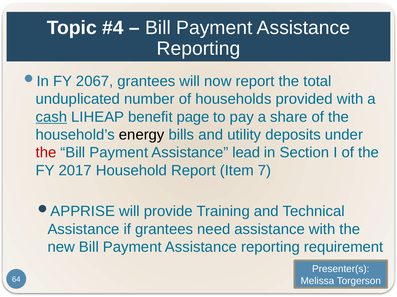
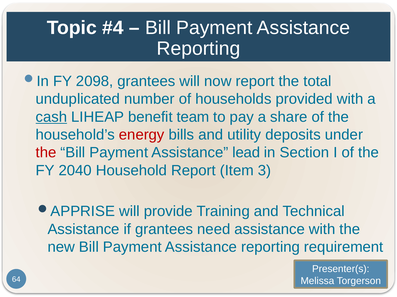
2067: 2067 -> 2098
page: page -> team
energy colour: black -> red
2017: 2017 -> 2040
7: 7 -> 3
